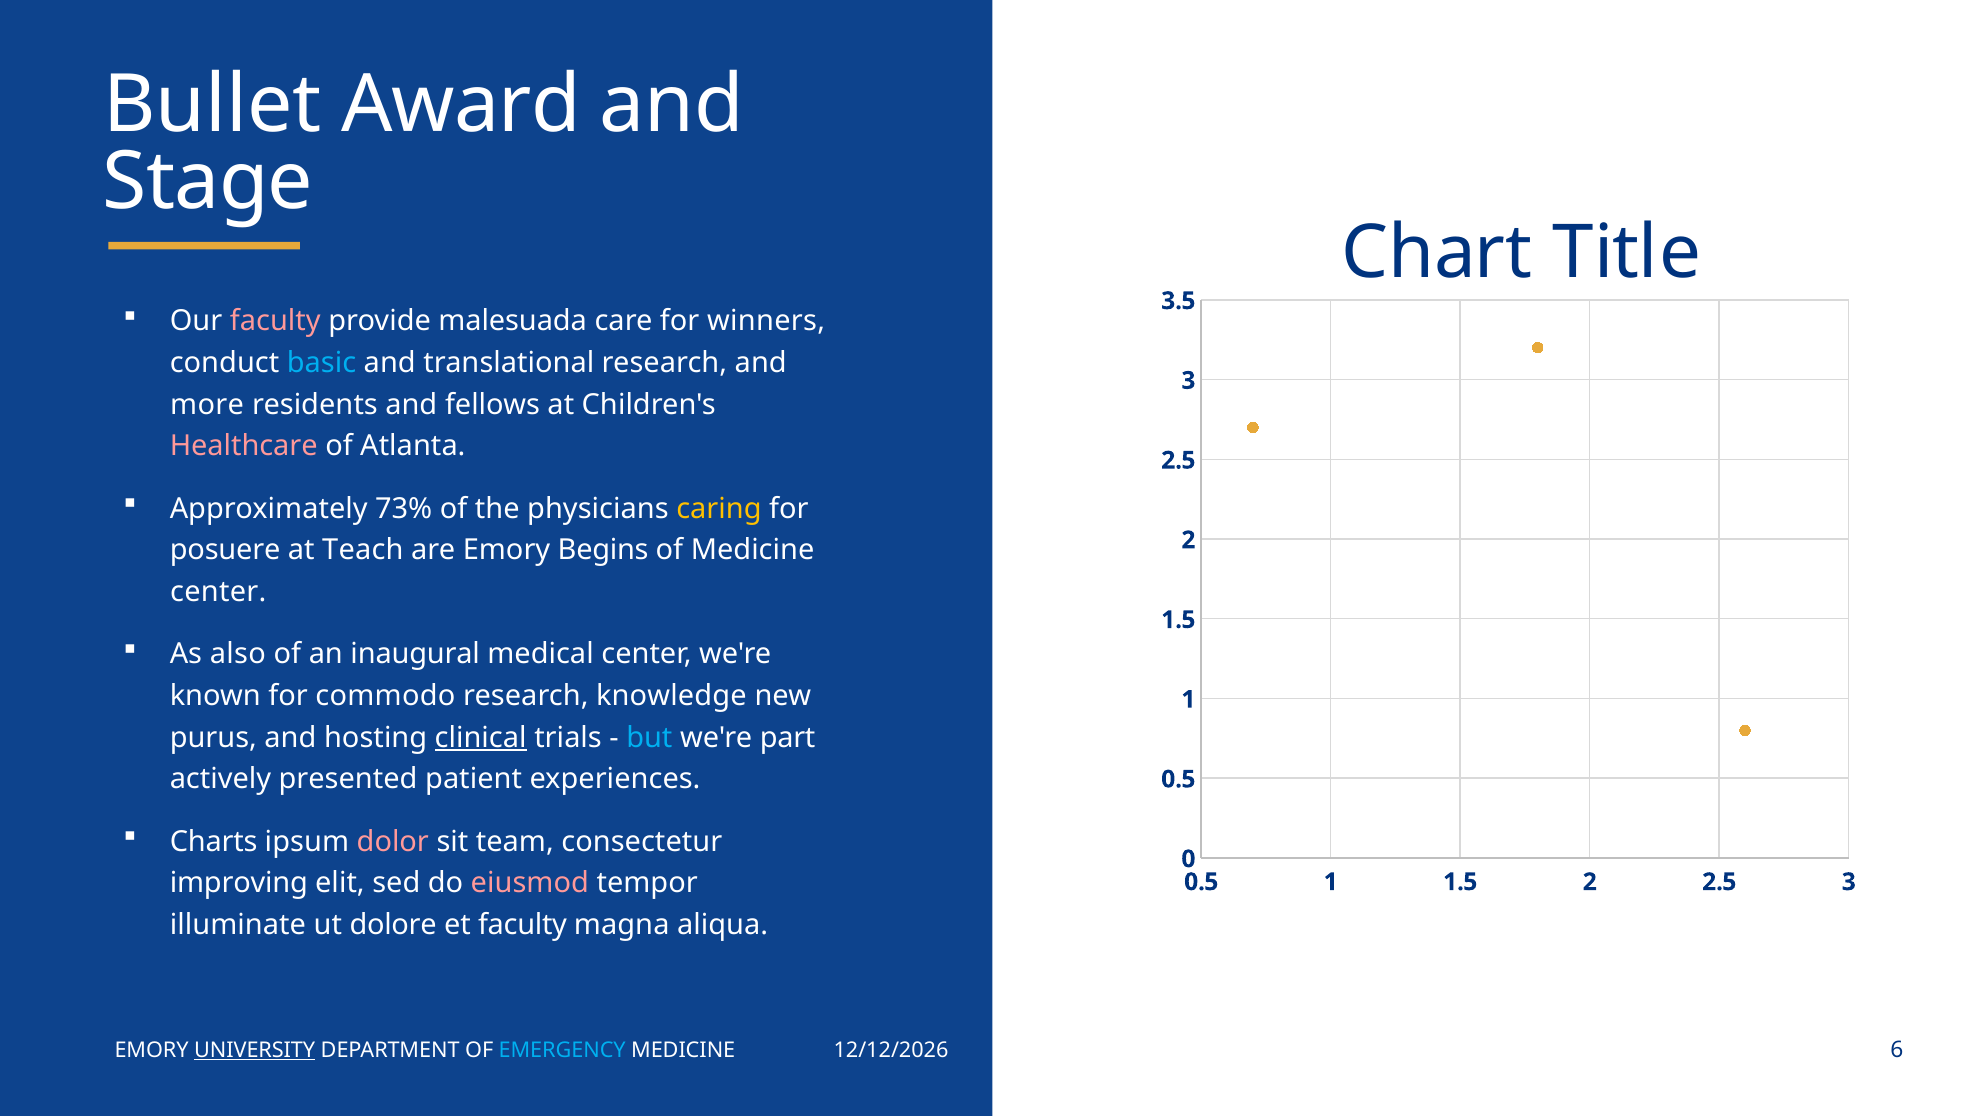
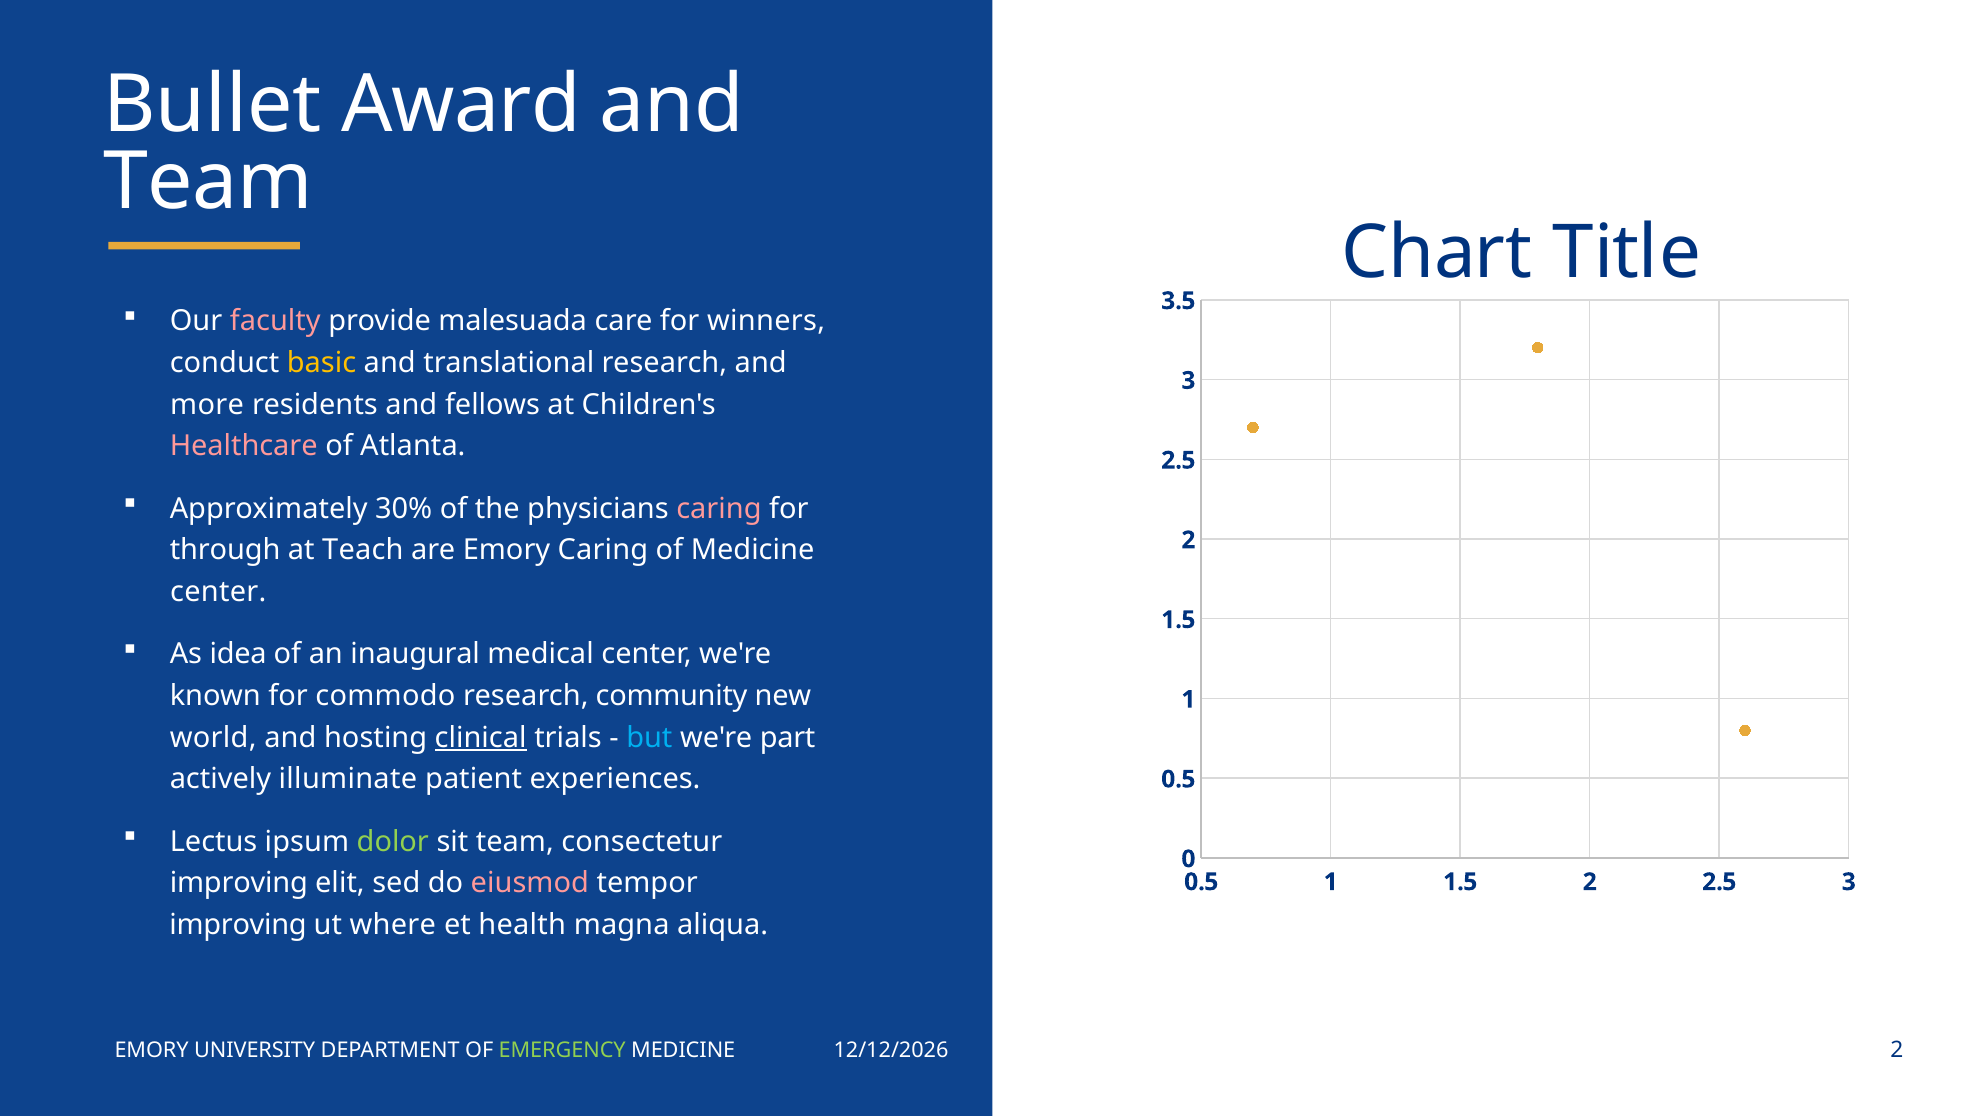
Stage at (208, 182): Stage -> Team
basic colour: light blue -> yellow
73%: 73% -> 30%
caring at (719, 509) colour: yellow -> pink
posuere: posuere -> through
Emory Begins: Begins -> Caring
also: also -> idea
knowledge: knowledge -> community
purus: purus -> world
presented: presented -> illuminate
Charts: Charts -> Lectus
dolor colour: pink -> light green
illuminate at (238, 925): illuminate -> improving
dolore: dolore -> where
et faculty: faculty -> health
UNIVERSITY underline: present -> none
EMERGENCY colour: light blue -> light green
MEDICINE 6: 6 -> 2
